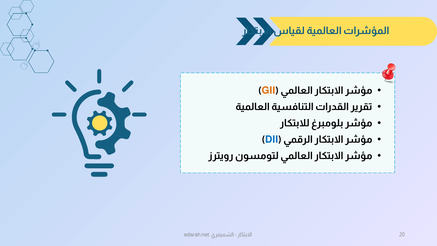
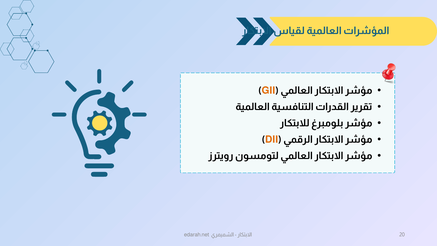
DII colour: blue -> orange
